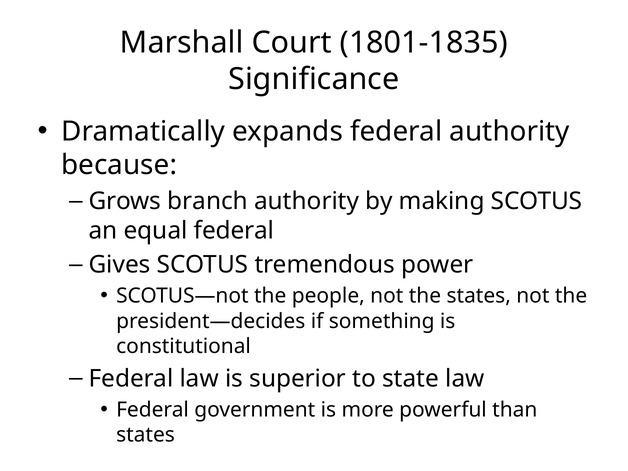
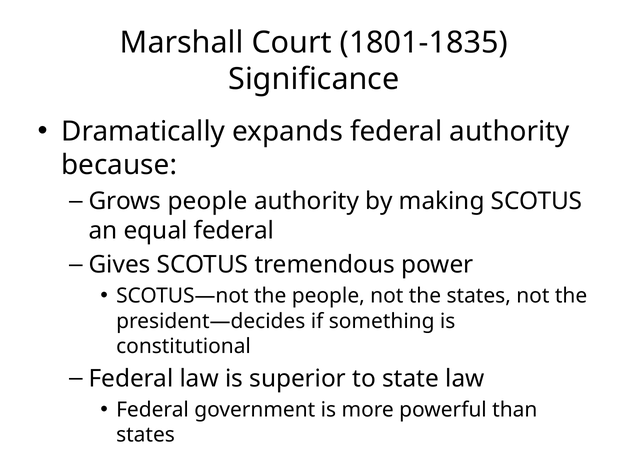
Grows branch: branch -> people
